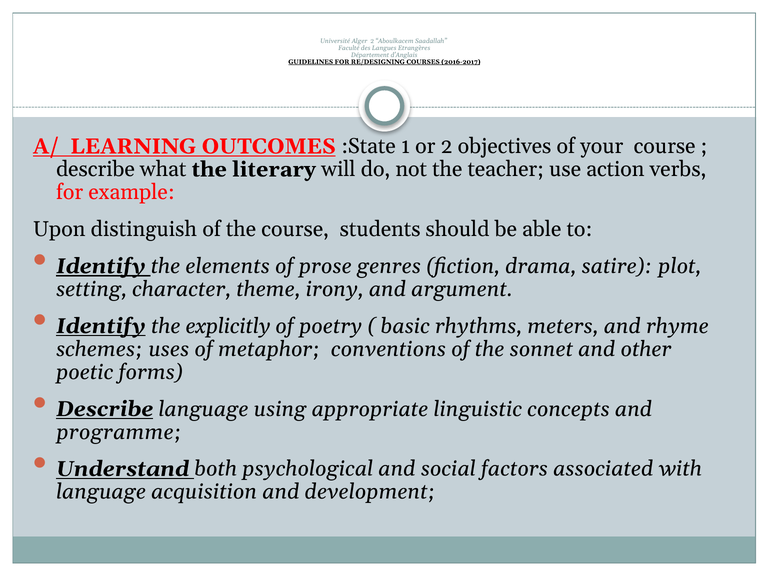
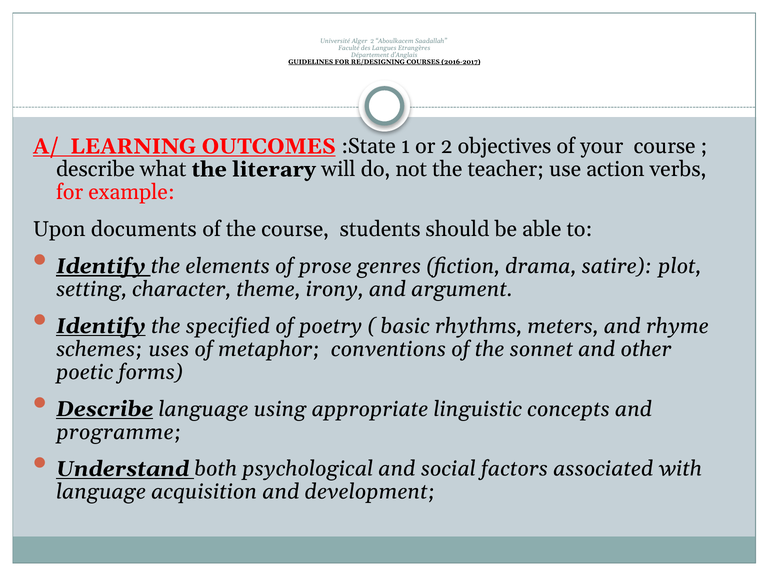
distinguish: distinguish -> documents
explicitly: explicitly -> specified
